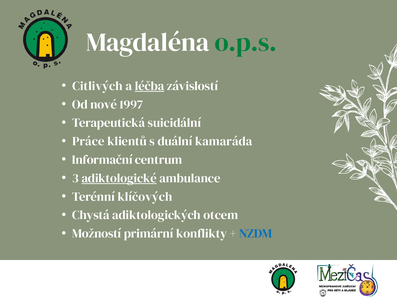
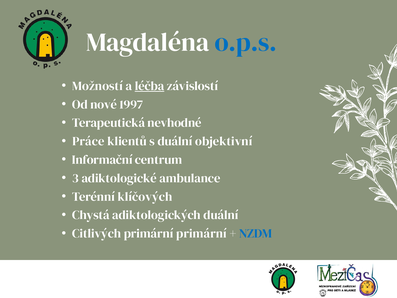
o.p.s colour: green -> blue
Citlivých: Citlivých -> Možností
suicidální: suicidální -> nevhodné
kamaráda: kamaráda -> objektivní
adiktologické underline: present -> none
adiktologických otcem: otcem -> duální
Možností: Možností -> Citlivých
primární konflikty: konflikty -> primární
